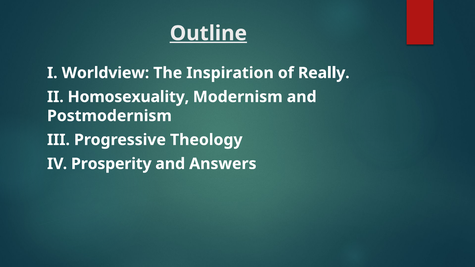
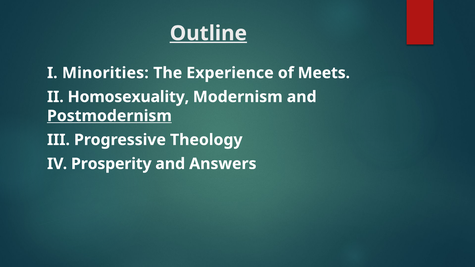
Worldview: Worldview -> Minorities
Inspiration: Inspiration -> Experience
Really: Really -> Meets
Postmodernism underline: none -> present
